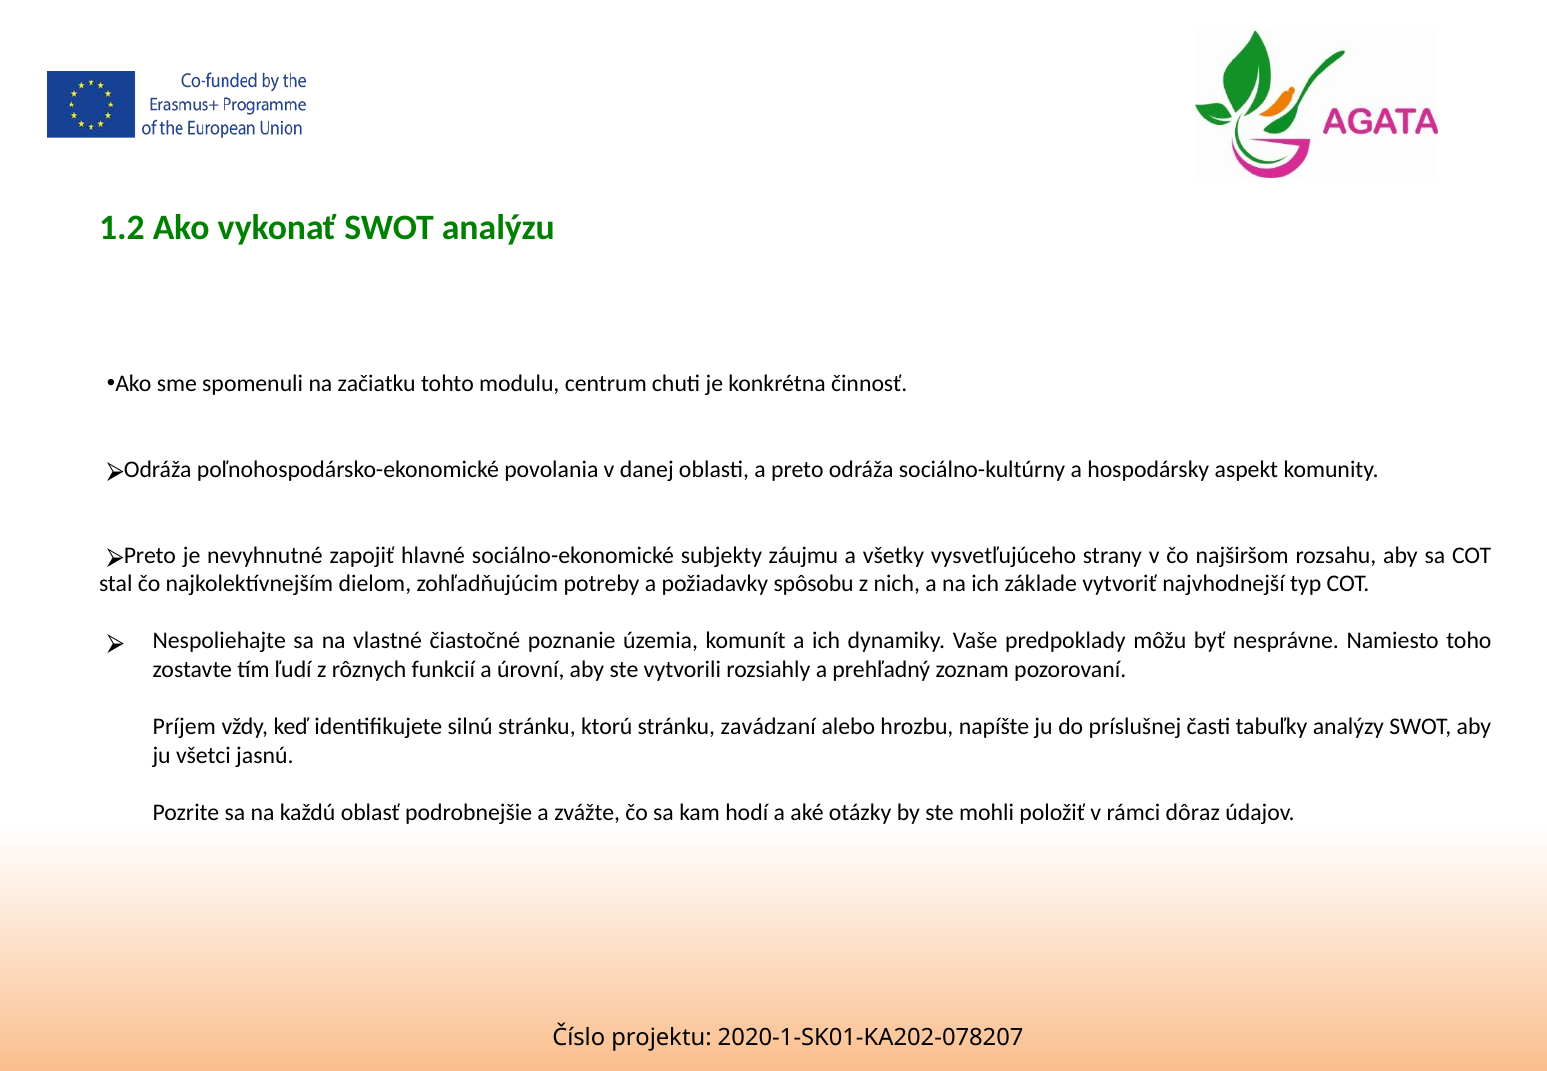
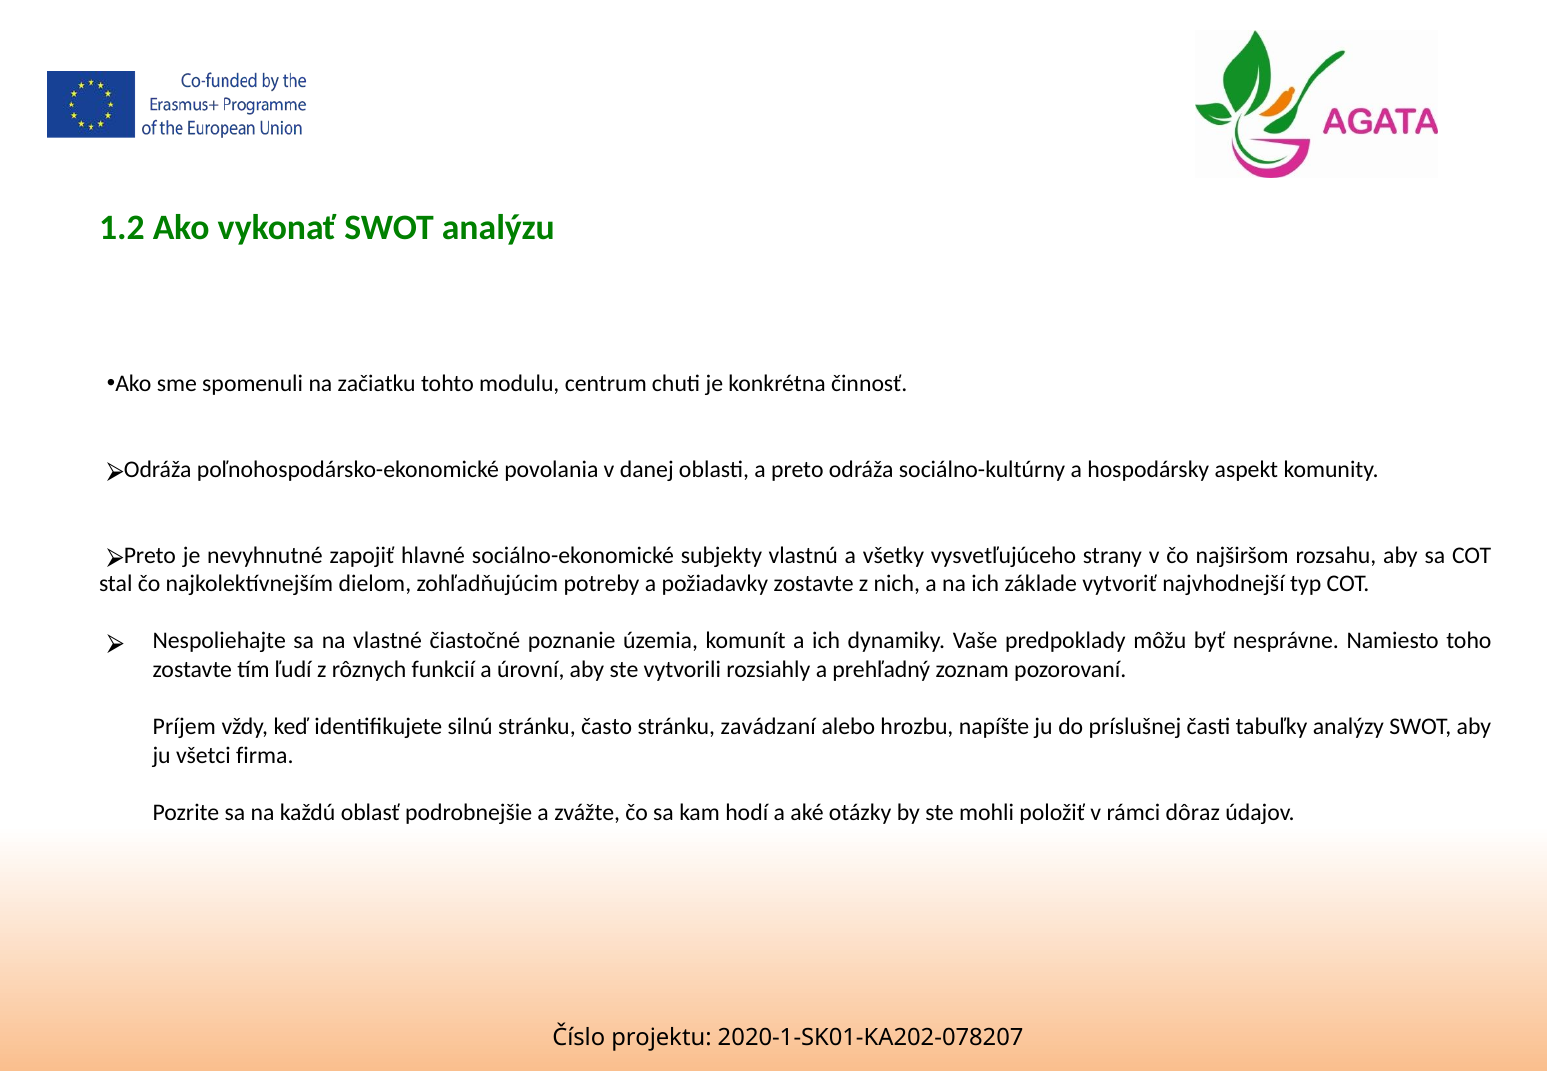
záujmu: záujmu -> vlastnú
požiadavky spôsobu: spôsobu -> zostavte
ktorú: ktorú -> často
jasnú: jasnú -> firma
